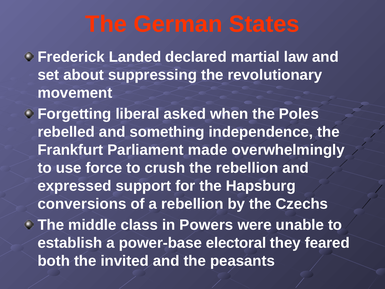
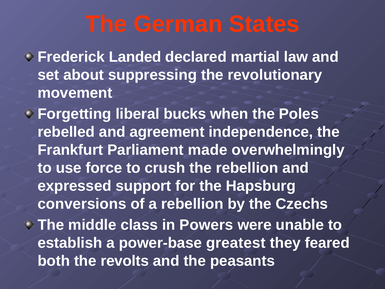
asked: asked -> bucks
something: something -> agreement
electoral: electoral -> greatest
invited: invited -> revolts
